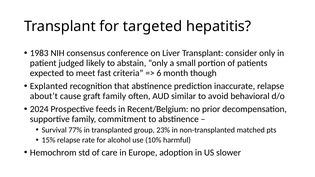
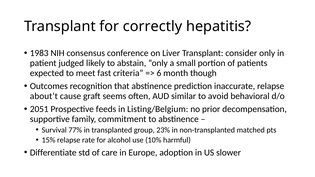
targeted: targeted -> correctly
Explanted: Explanted -> Outcomes
graft family: family -> seems
2024: 2024 -> 2051
Recent/Belgium: Recent/Belgium -> Listing/Belgium
Hemochrom: Hemochrom -> Differentiate
